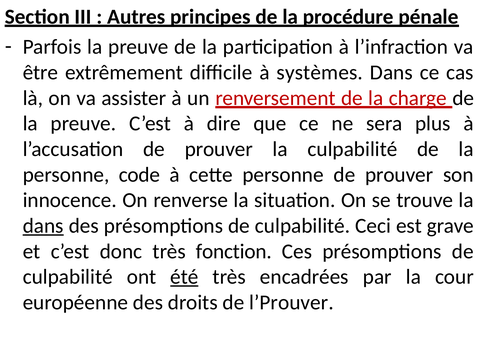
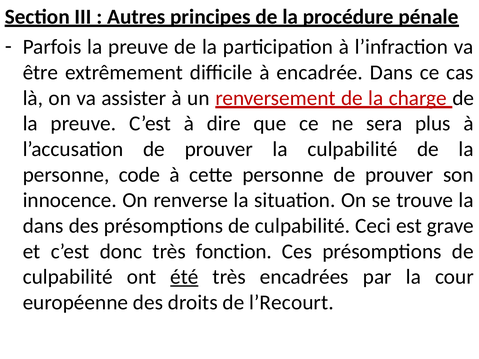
systèmes: systèmes -> encadrée
dans at (43, 226) underline: present -> none
l’Prouver: l’Prouver -> l’Recourt
